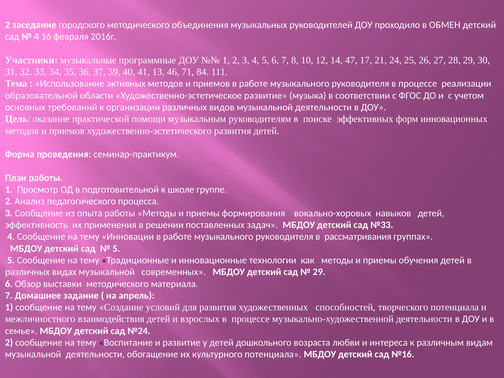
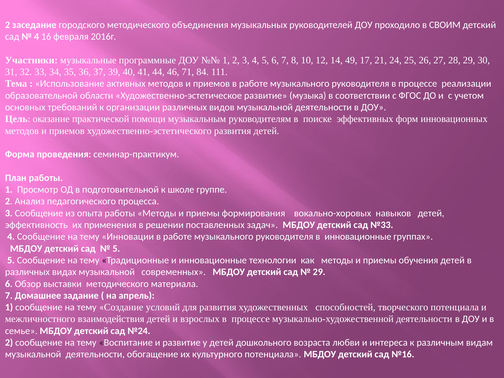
ОБМЕН: ОБМЕН -> СВОИМ
47: 47 -> 49
13: 13 -> 44
в рассматривания: рассматривания -> инновационные
